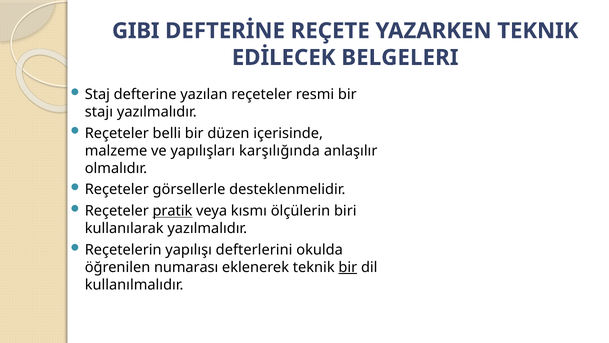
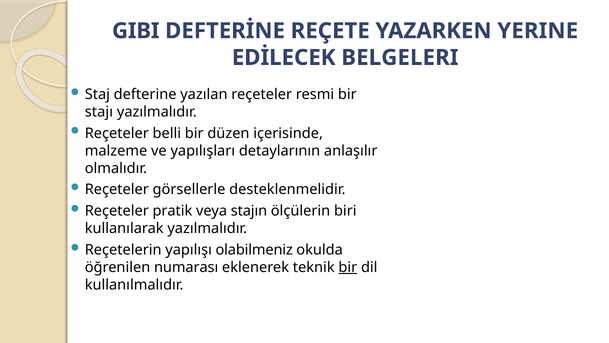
YAZARKEN TEKNIK: TEKNIK -> YERINE
karşılığında: karşılığında -> detaylarının
pratik underline: present -> none
kısmı: kısmı -> stajın
defterlerini: defterlerini -> olabilmeniz
